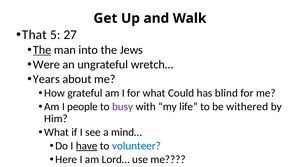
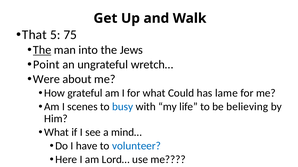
27: 27 -> 75
Were: Were -> Point
Years: Years -> Were
blind: blind -> lame
people: people -> scenes
busy colour: purple -> blue
withered: withered -> believing
have underline: present -> none
